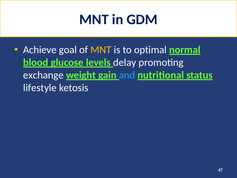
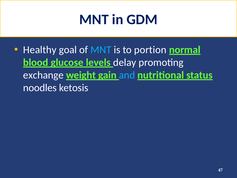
Achieve: Achieve -> Healthy
MNT at (101, 50) colour: yellow -> light blue
optimal: optimal -> portion
lifestyle: lifestyle -> noodles
